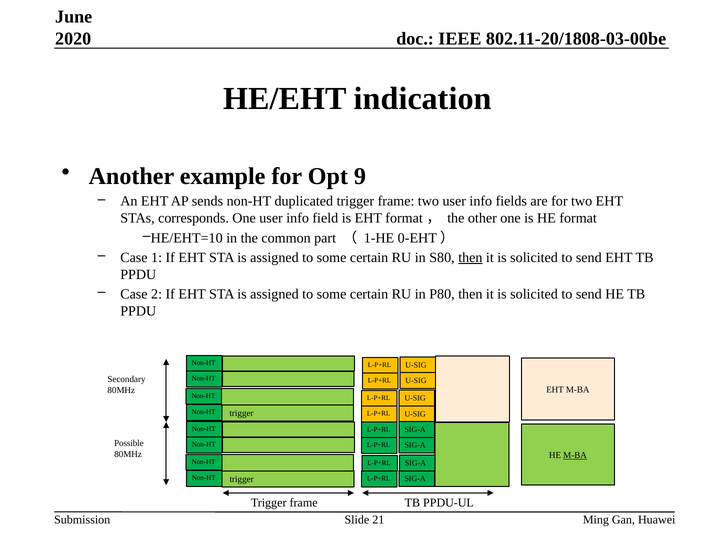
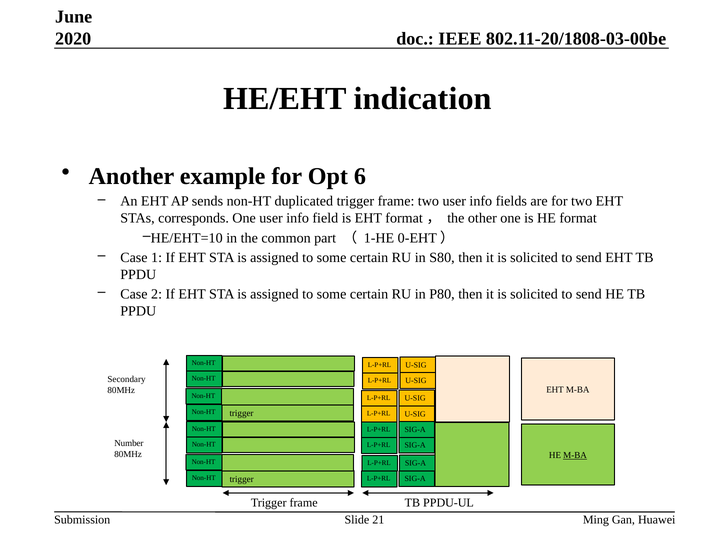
9: 9 -> 6
then at (470, 258) underline: present -> none
Possible: Possible -> Number
